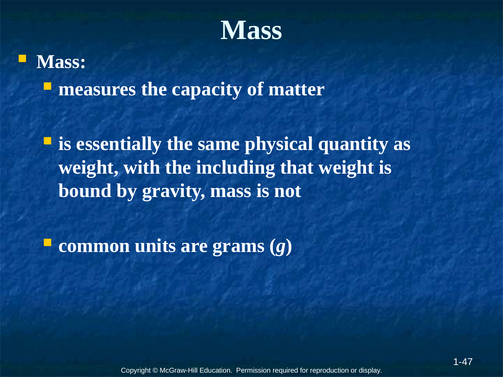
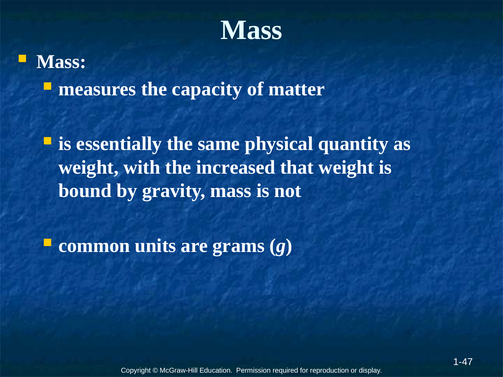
including: including -> increased
